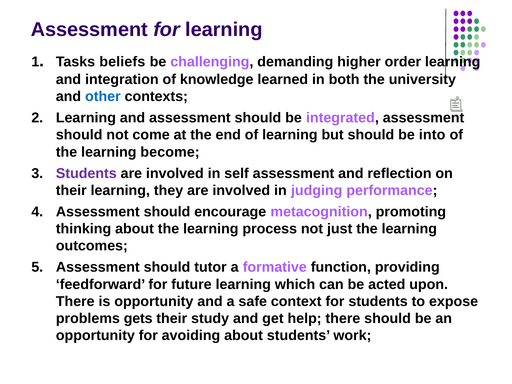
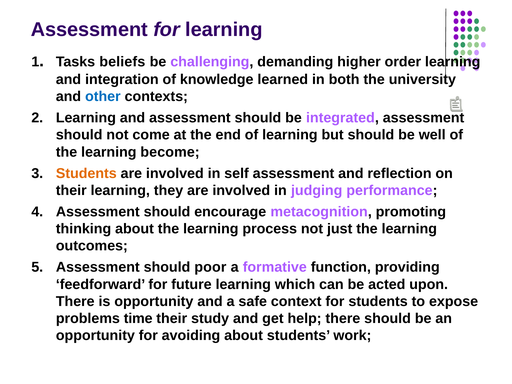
into: into -> well
Students at (86, 173) colour: purple -> orange
tutor: tutor -> poor
gets: gets -> time
